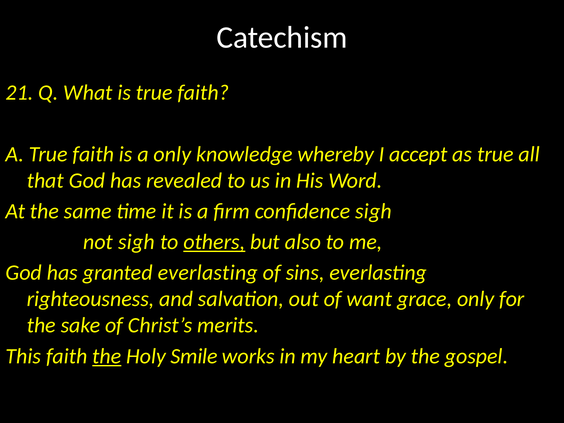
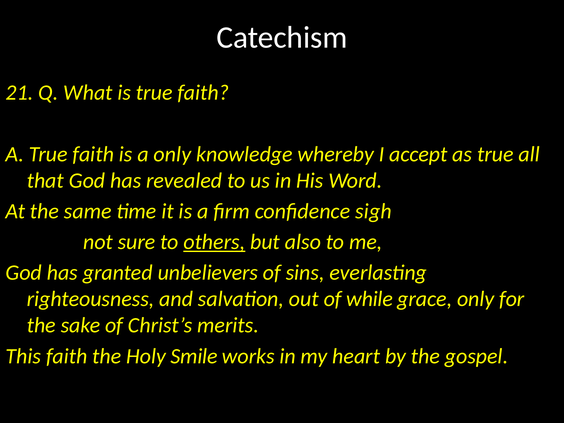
not sigh: sigh -> sure
granted everlasting: everlasting -> unbelievers
want: want -> while
the at (107, 356) underline: present -> none
